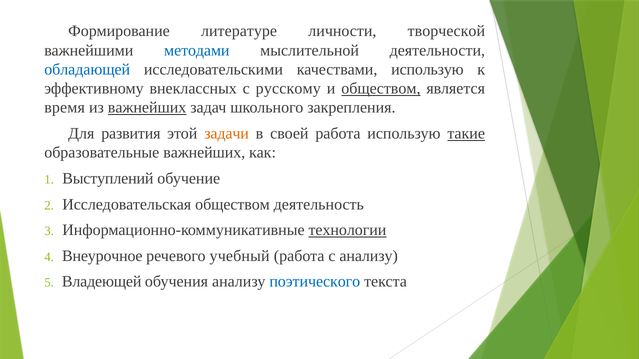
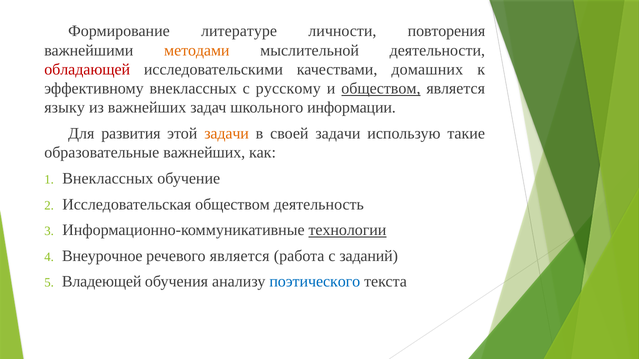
творческой: творческой -> повторения
методами colour: blue -> orange
обладающей colour: blue -> red
качествами использую: использую -> домашних
время: время -> языку
важнейших at (147, 108) underline: present -> none
закрепления: закрепления -> информации
своей работа: работа -> задачи
такие underline: present -> none
Выступлений at (108, 179): Выступлений -> Внеклассных
речевого учебный: учебный -> является
с анализу: анализу -> заданий
